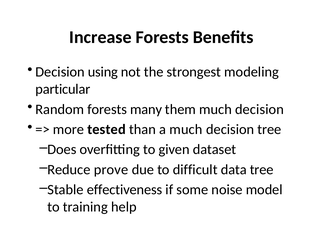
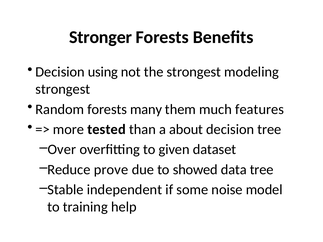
Increase: Increase -> Stronger
particular at (63, 89): particular -> strongest
them much decision: decision -> features
a much: much -> about
Does: Does -> Over
difficult: difficult -> showed
effectiveness: effectiveness -> independent
